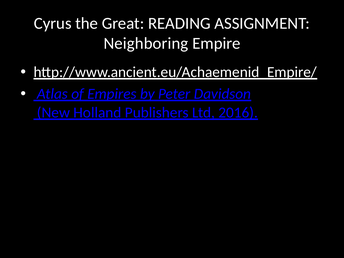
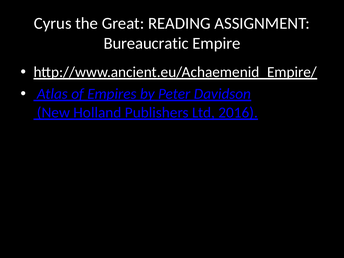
Neighboring: Neighboring -> Bureaucratic
